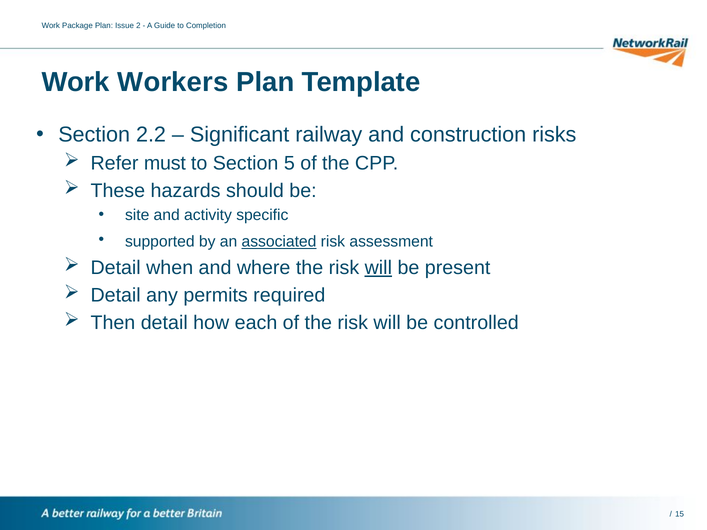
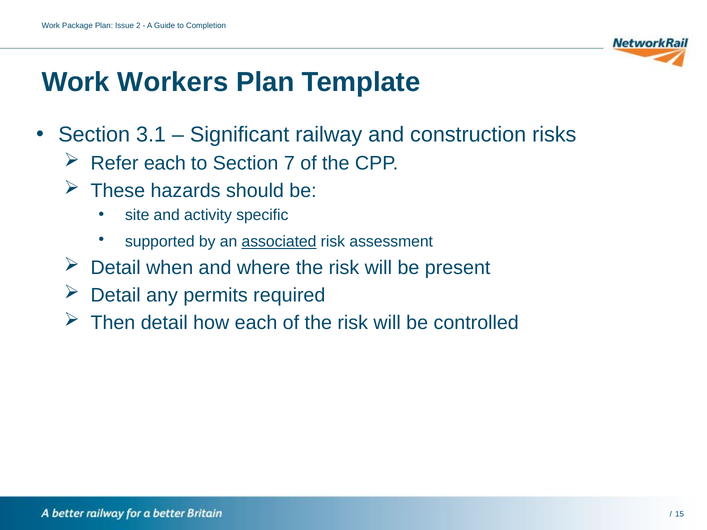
2.2: 2.2 -> 3.1
Refer must: must -> each
5: 5 -> 7
will at (378, 268) underline: present -> none
